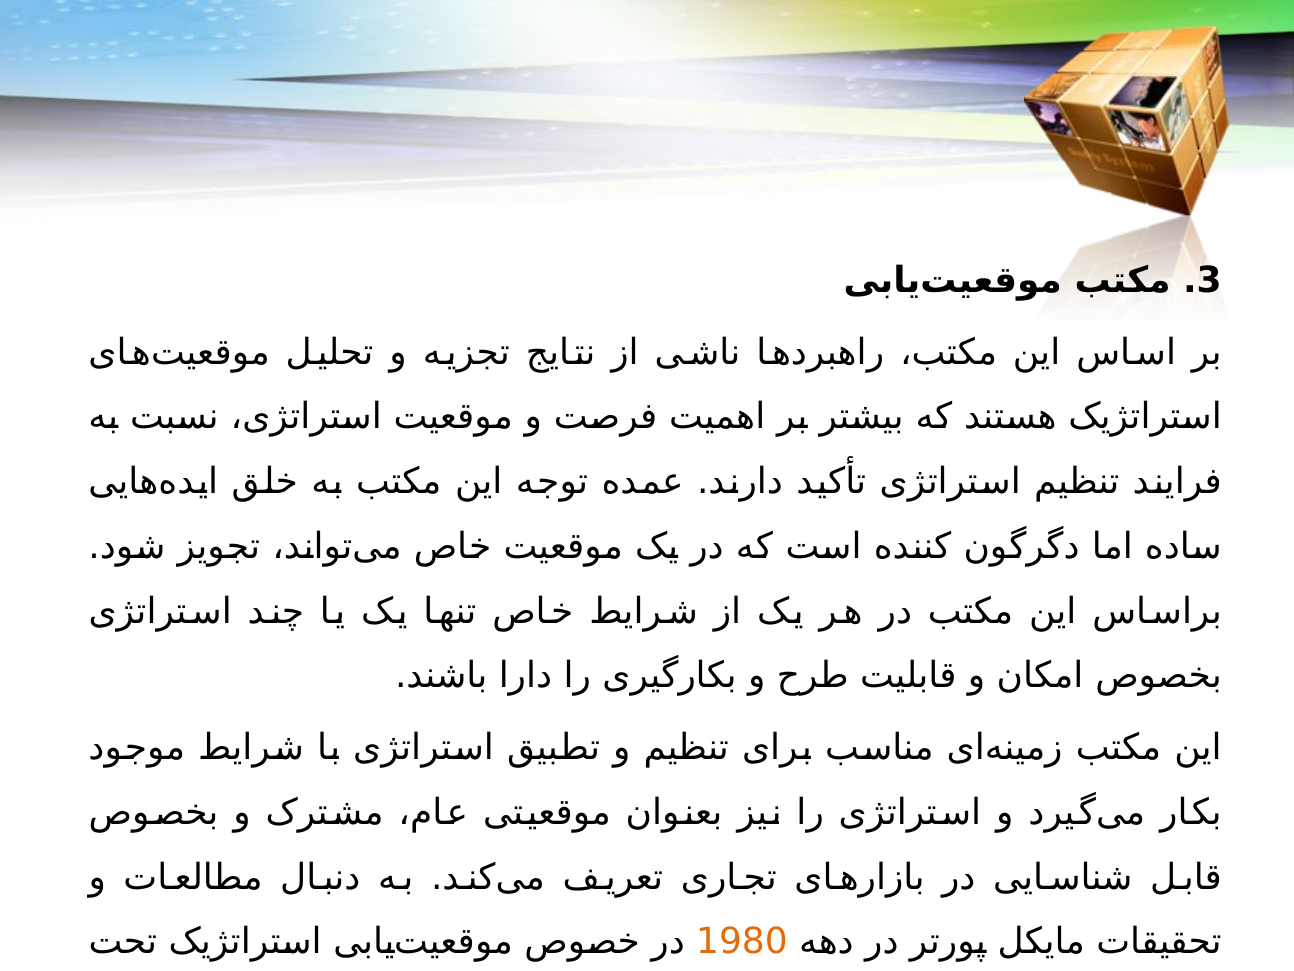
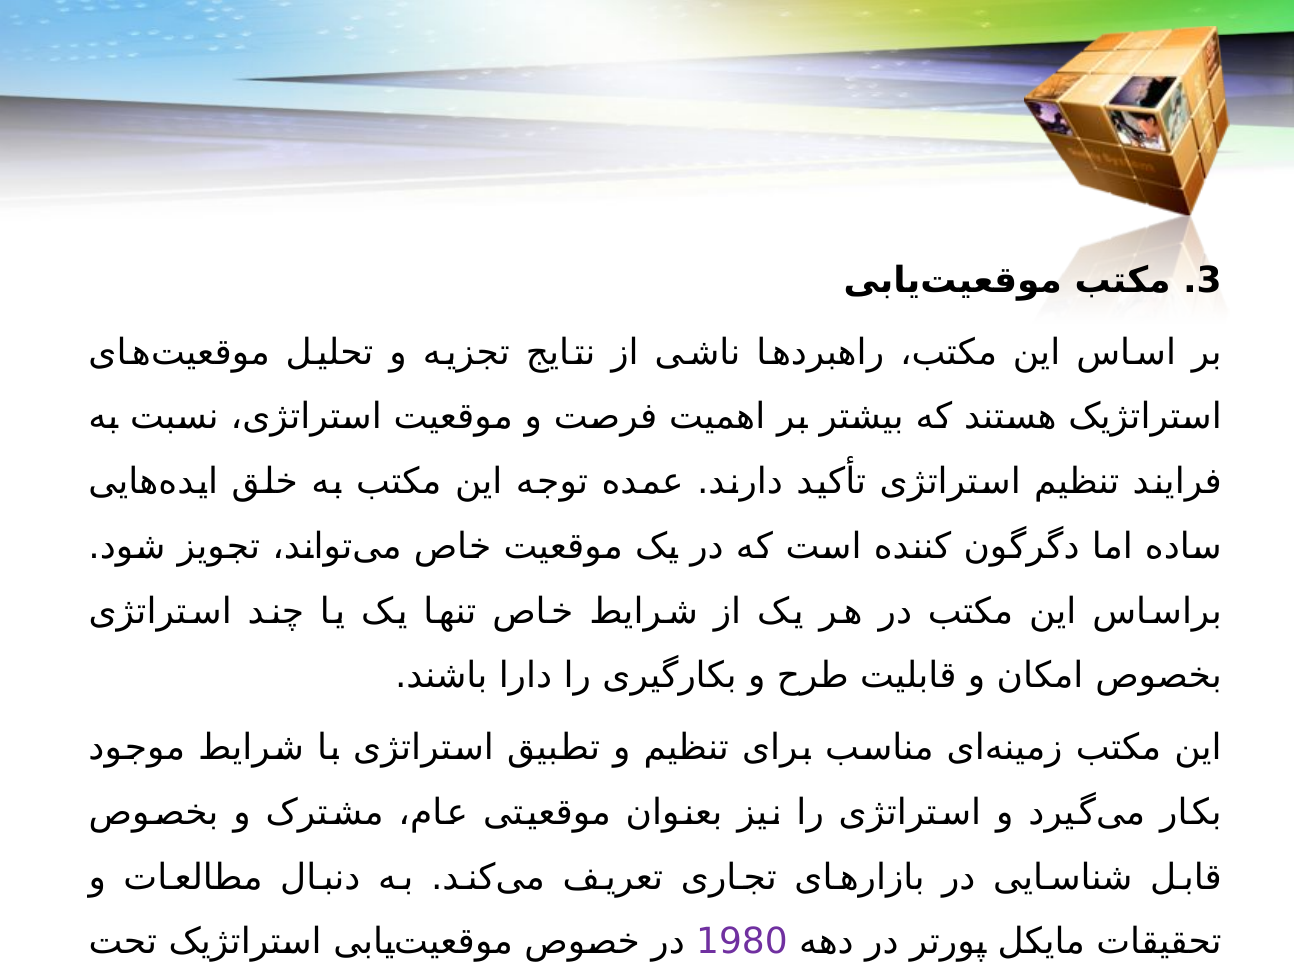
1980 colour: orange -> purple
